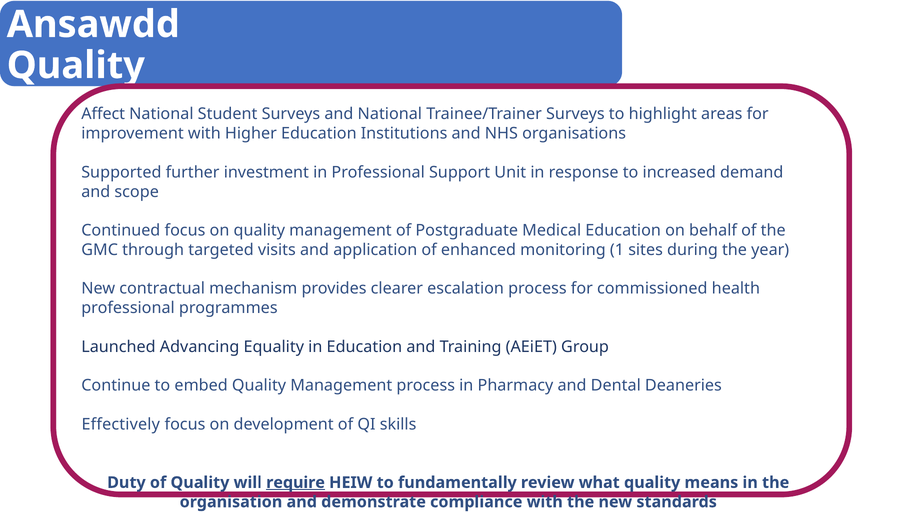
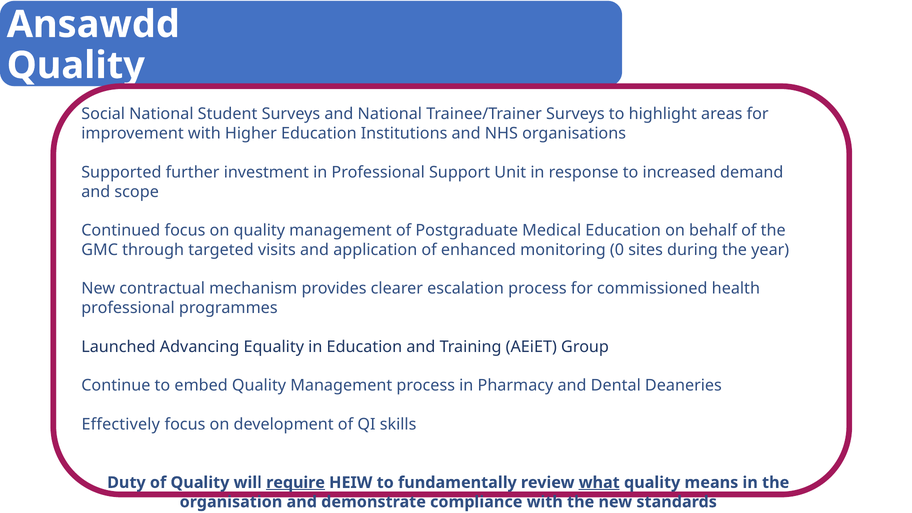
Affect: Affect -> Social
1: 1 -> 0
what underline: none -> present
